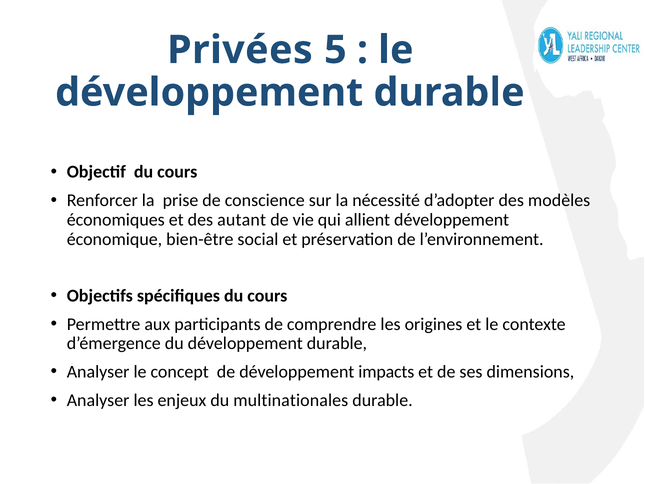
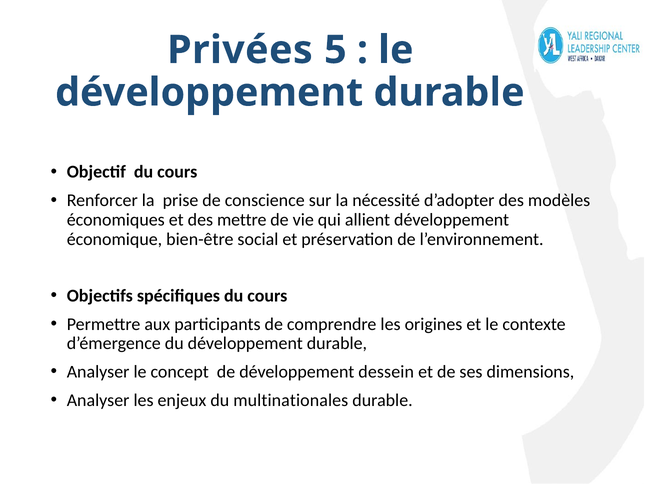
autant: autant -> mettre
impacts: impacts -> dessein
